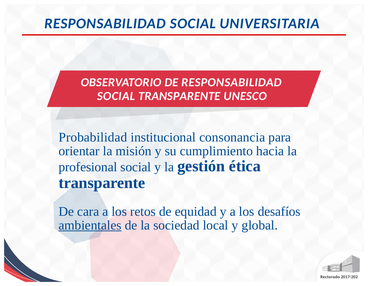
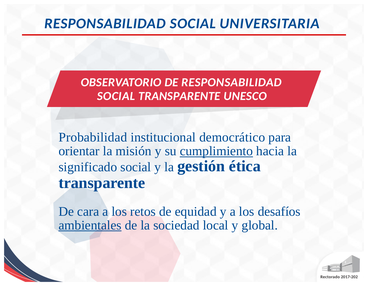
consonancia: consonancia -> democrático
cumplimiento underline: none -> present
profesional: profesional -> significado
